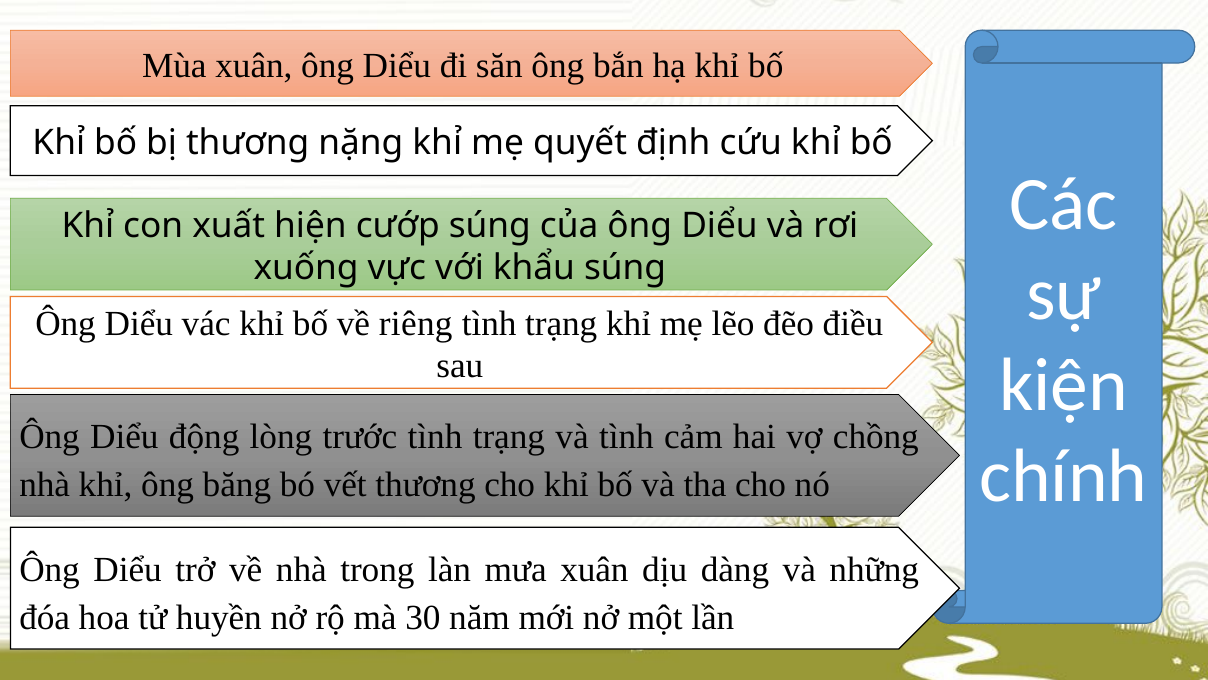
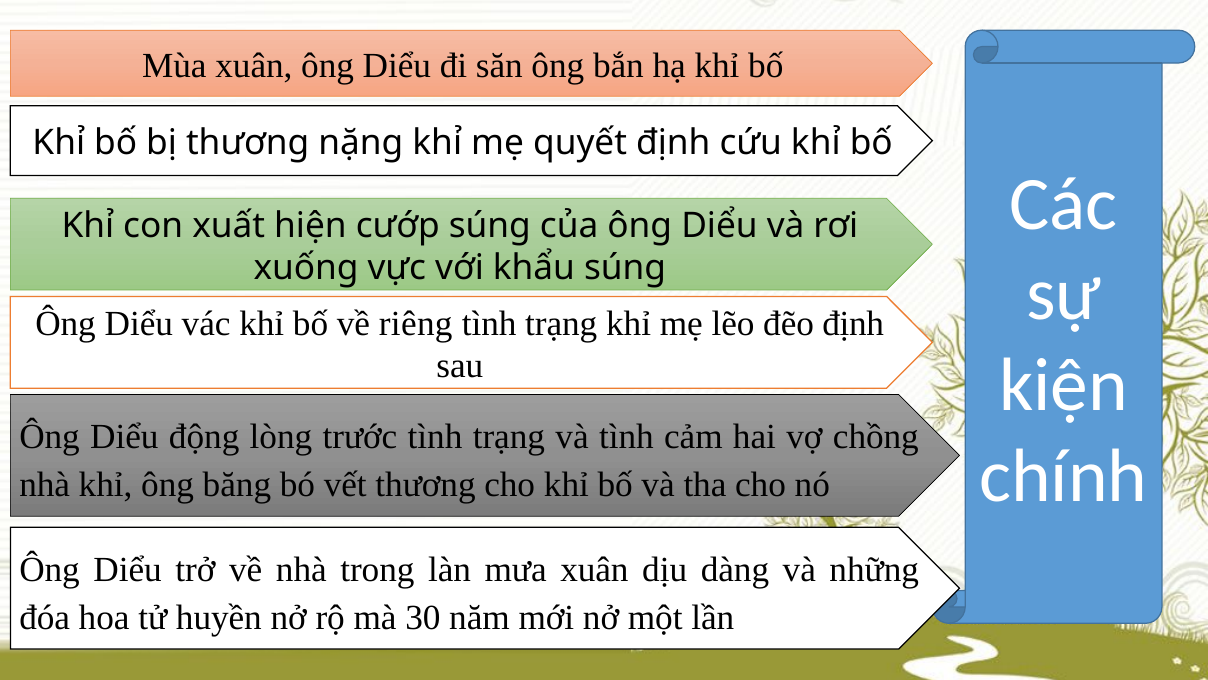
điều: điều -> định
